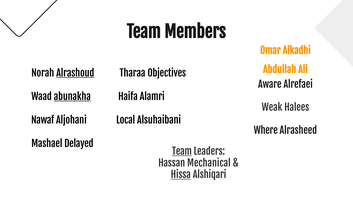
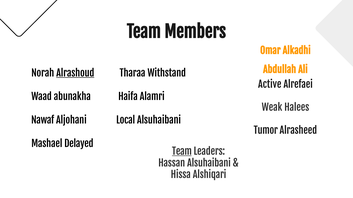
Objectives: Objectives -> Withstand
Aware: Aware -> Active
abunakha underline: present -> none
Where: Where -> Tumor
Hassan Mechanical: Mechanical -> Alsuhaibani
Hissa underline: present -> none
